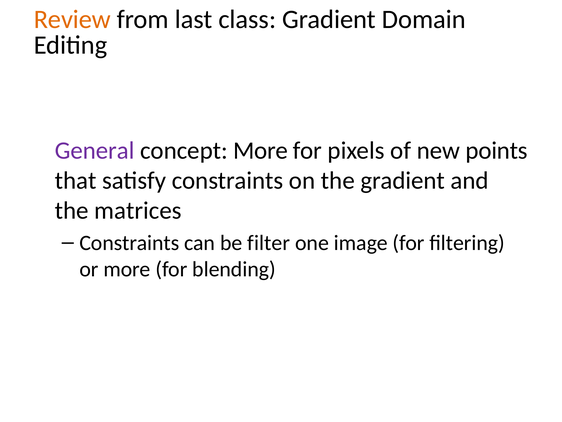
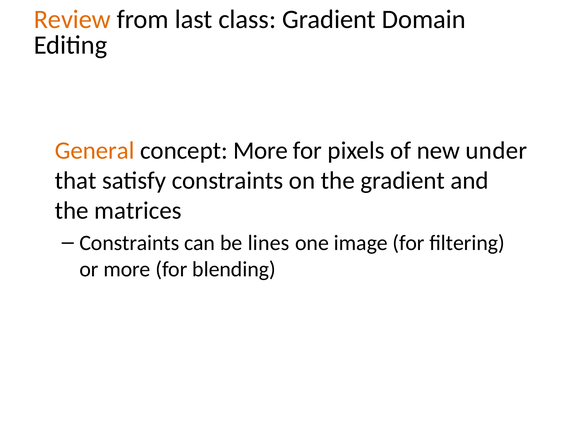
General colour: purple -> orange
points: points -> under
filter: filter -> lines
